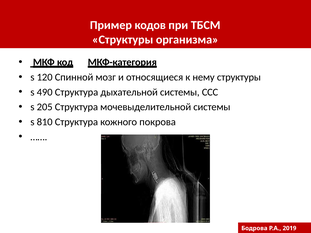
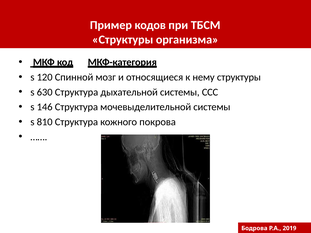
490: 490 -> 630
205: 205 -> 146
